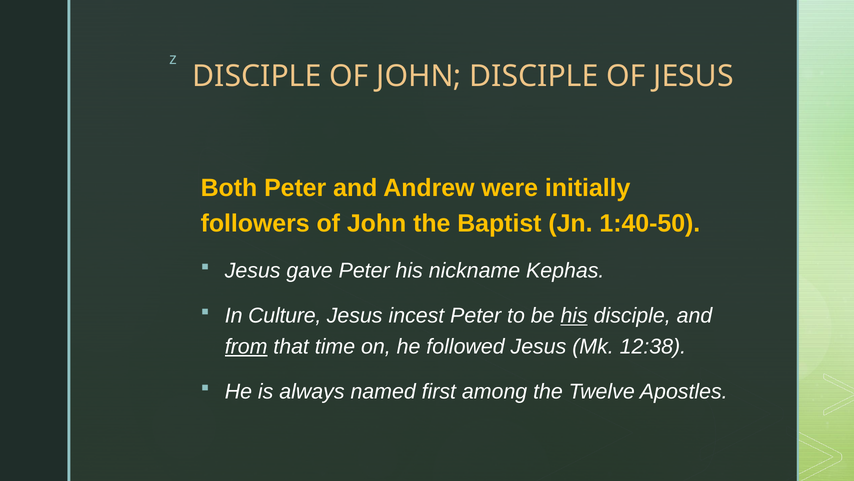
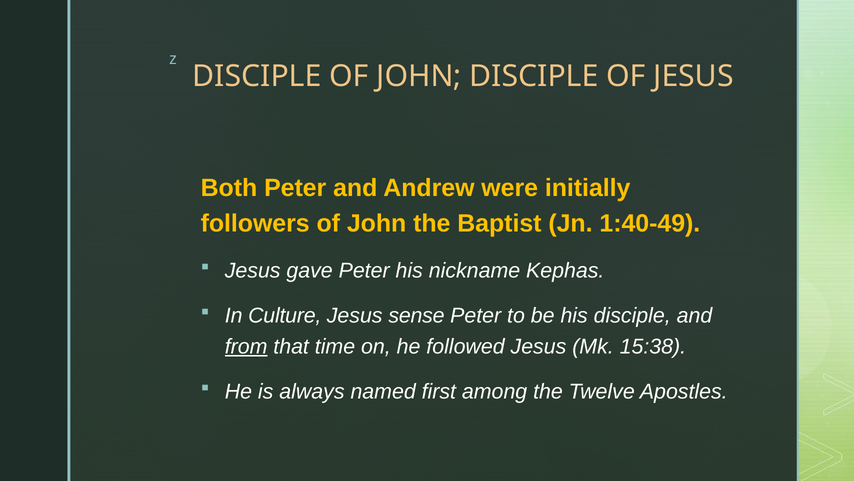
1:40-50: 1:40-50 -> 1:40-49
incest: incest -> sense
his at (574, 315) underline: present -> none
12:38: 12:38 -> 15:38
